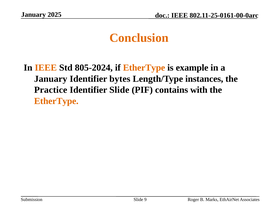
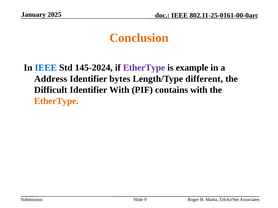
IEEE at (46, 68) colour: orange -> blue
805-2024: 805-2024 -> 145-2024
EtherType at (144, 68) colour: orange -> purple
January at (51, 79): January -> Address
instances: instances -> different
Practice: Practice -> Difficult
Identifier Slide: Slide -> With
